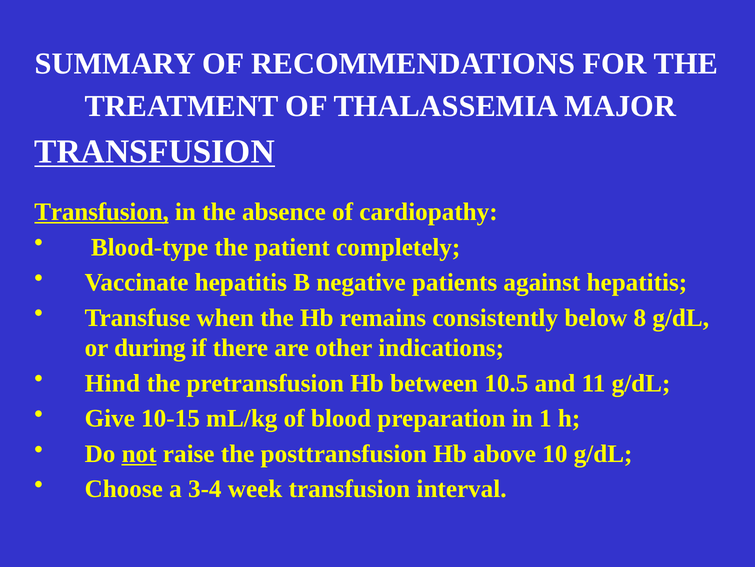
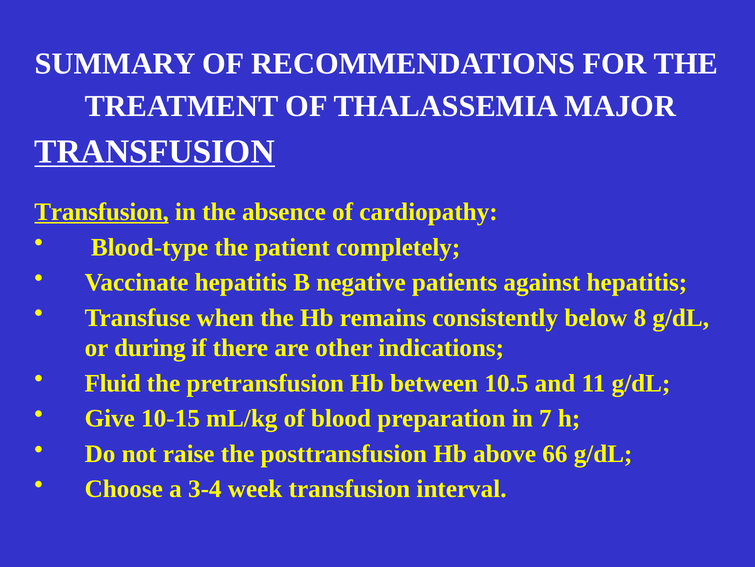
Hind: Hind -> Fluid
1: 1 -> 7
not underline: present -> none
10: 10 -> 66
